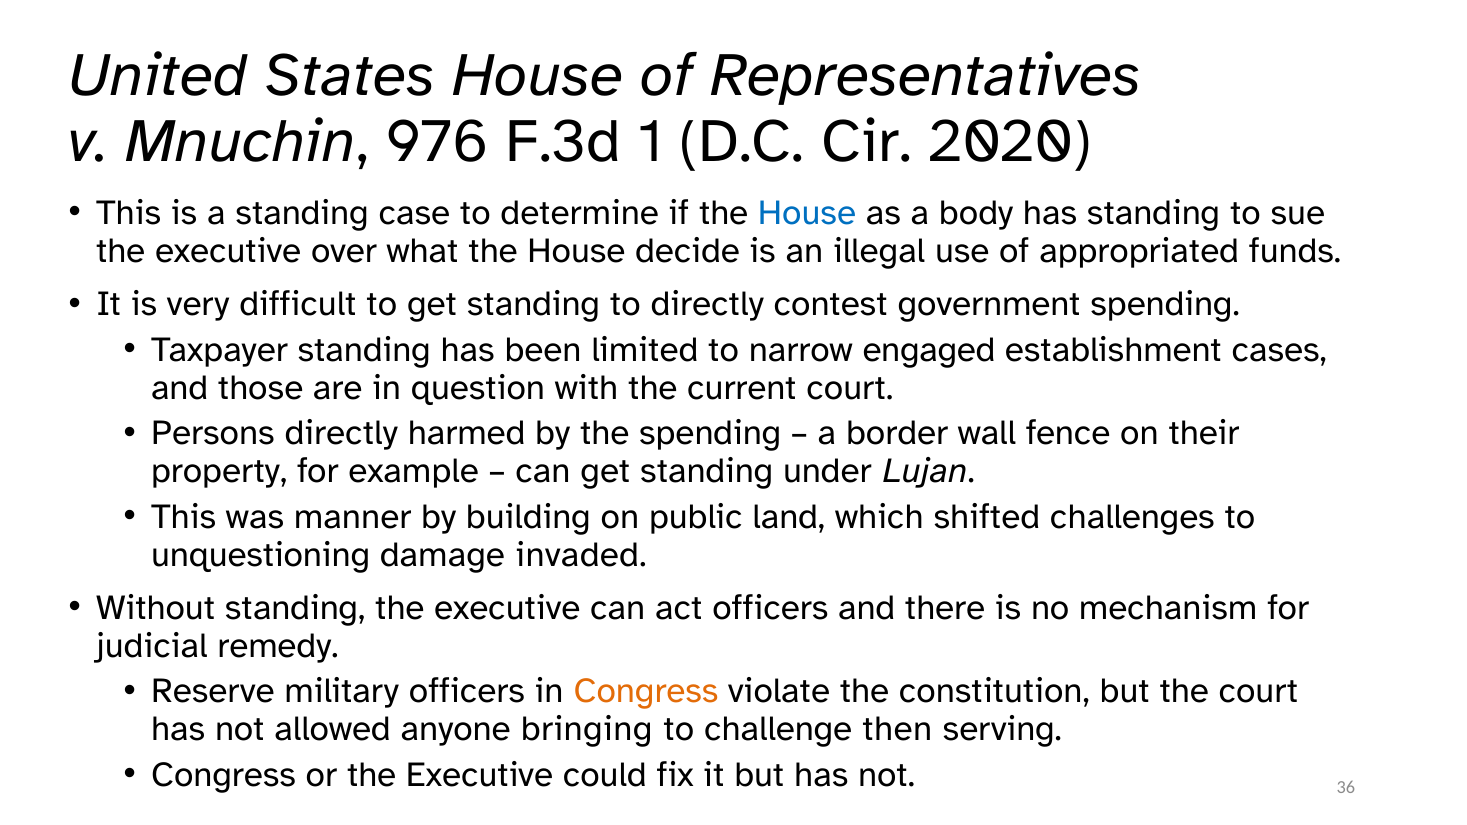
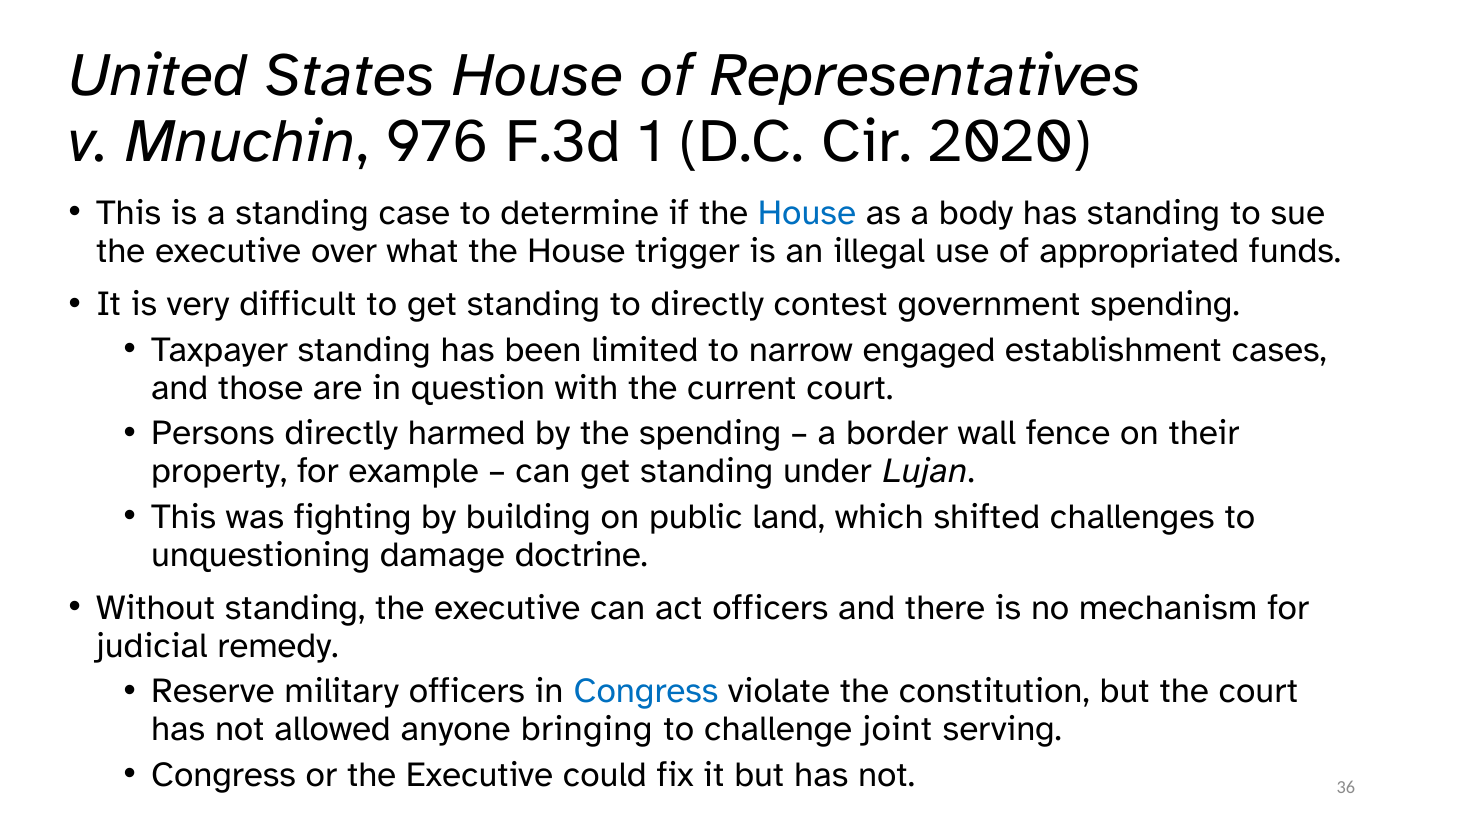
decide: decide -> trigger
manner: manner -> fighting
invaded: invaded -> doctrine
Congress at (646, 691) colour: orange -> blue
then: then -> joint
